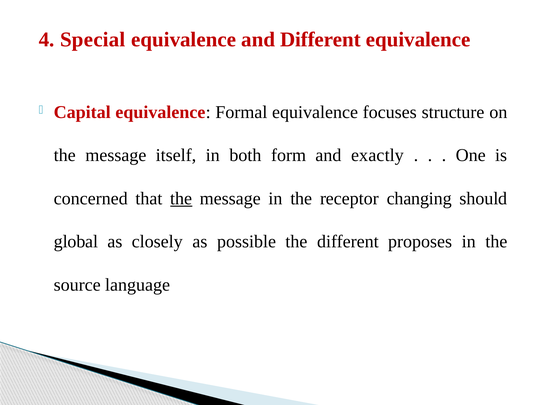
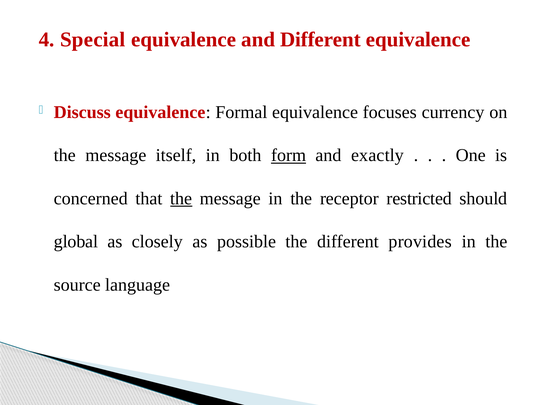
Capital: Capital -> Discuss
structure: structure -> currency
form underline: none -> present
changing: changing -> restricted
proposes: proposes -> provides
